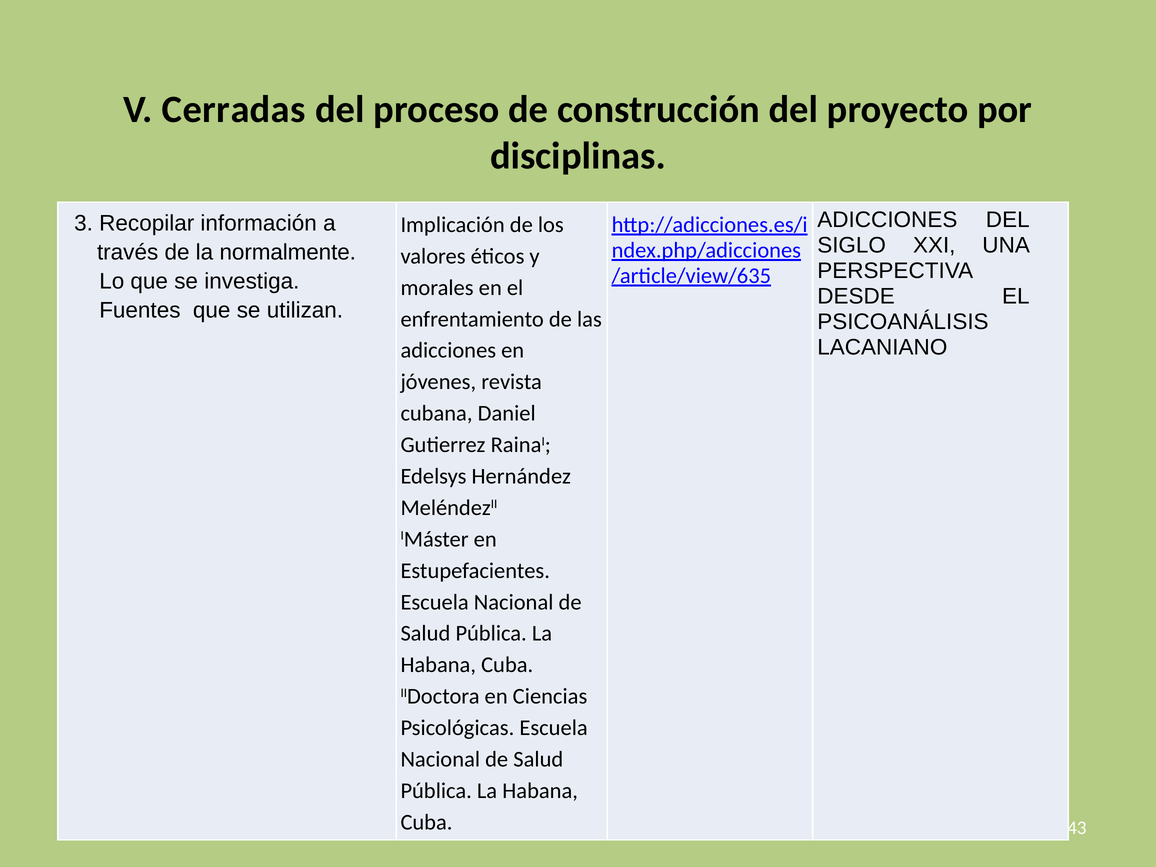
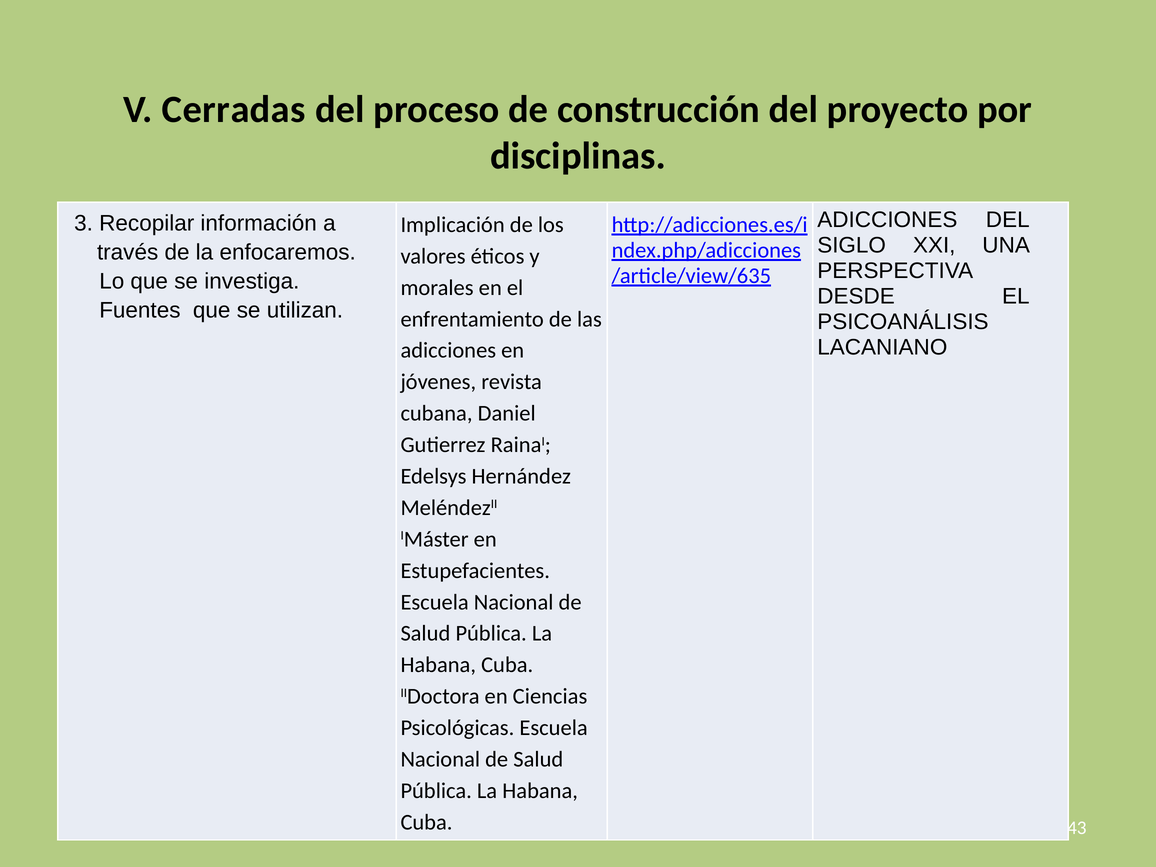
normalmente: normalmente -> enfocaremos
